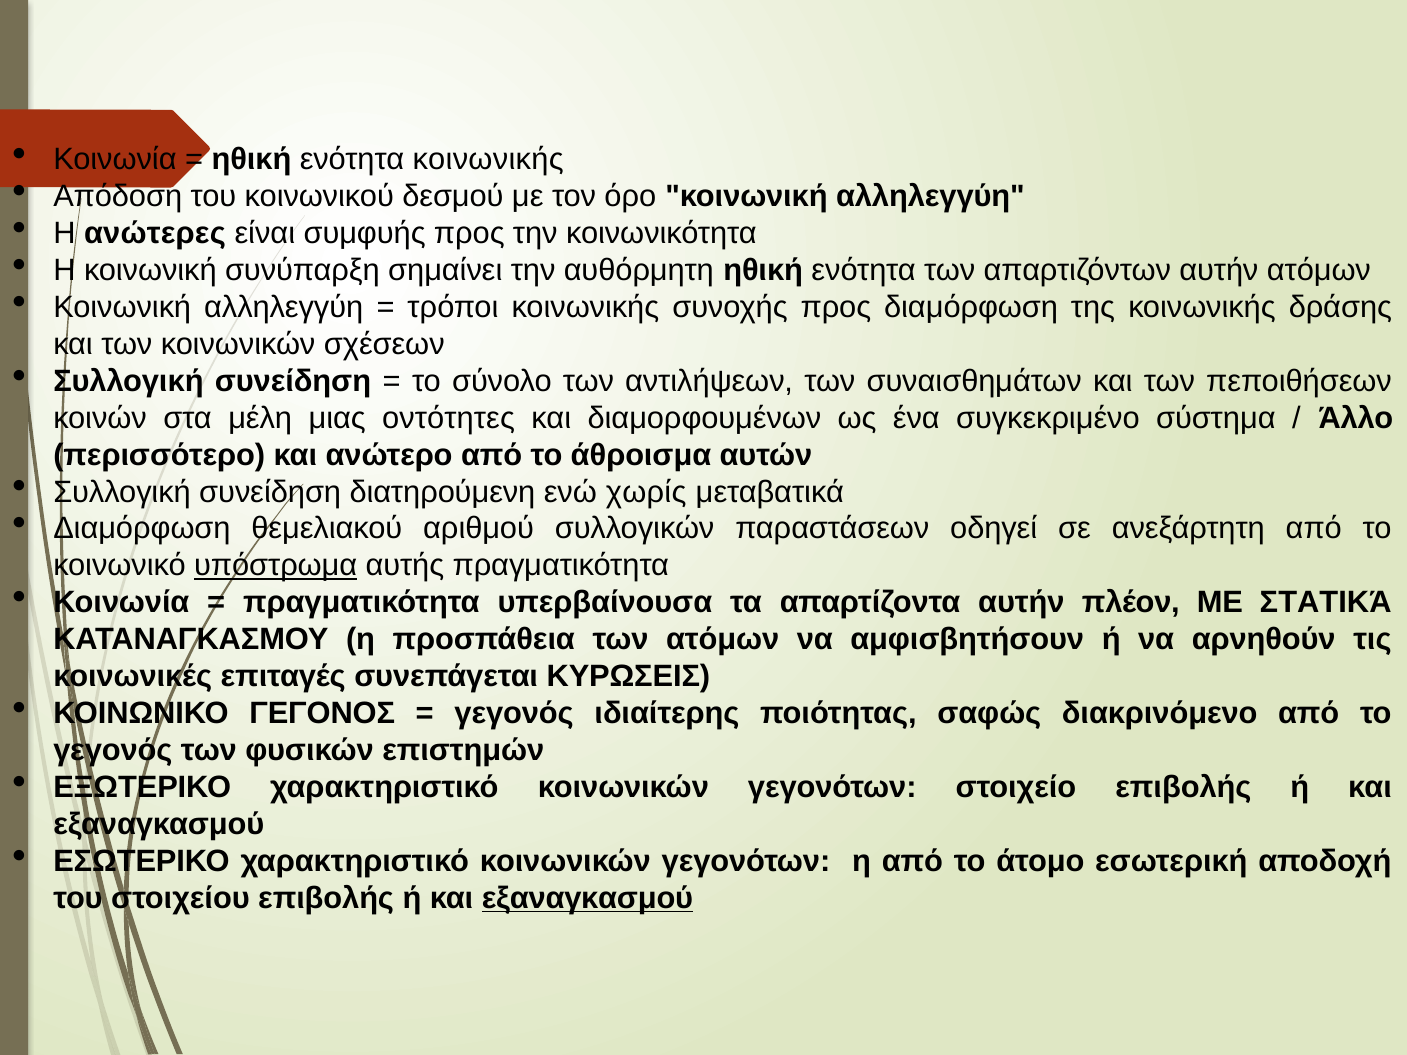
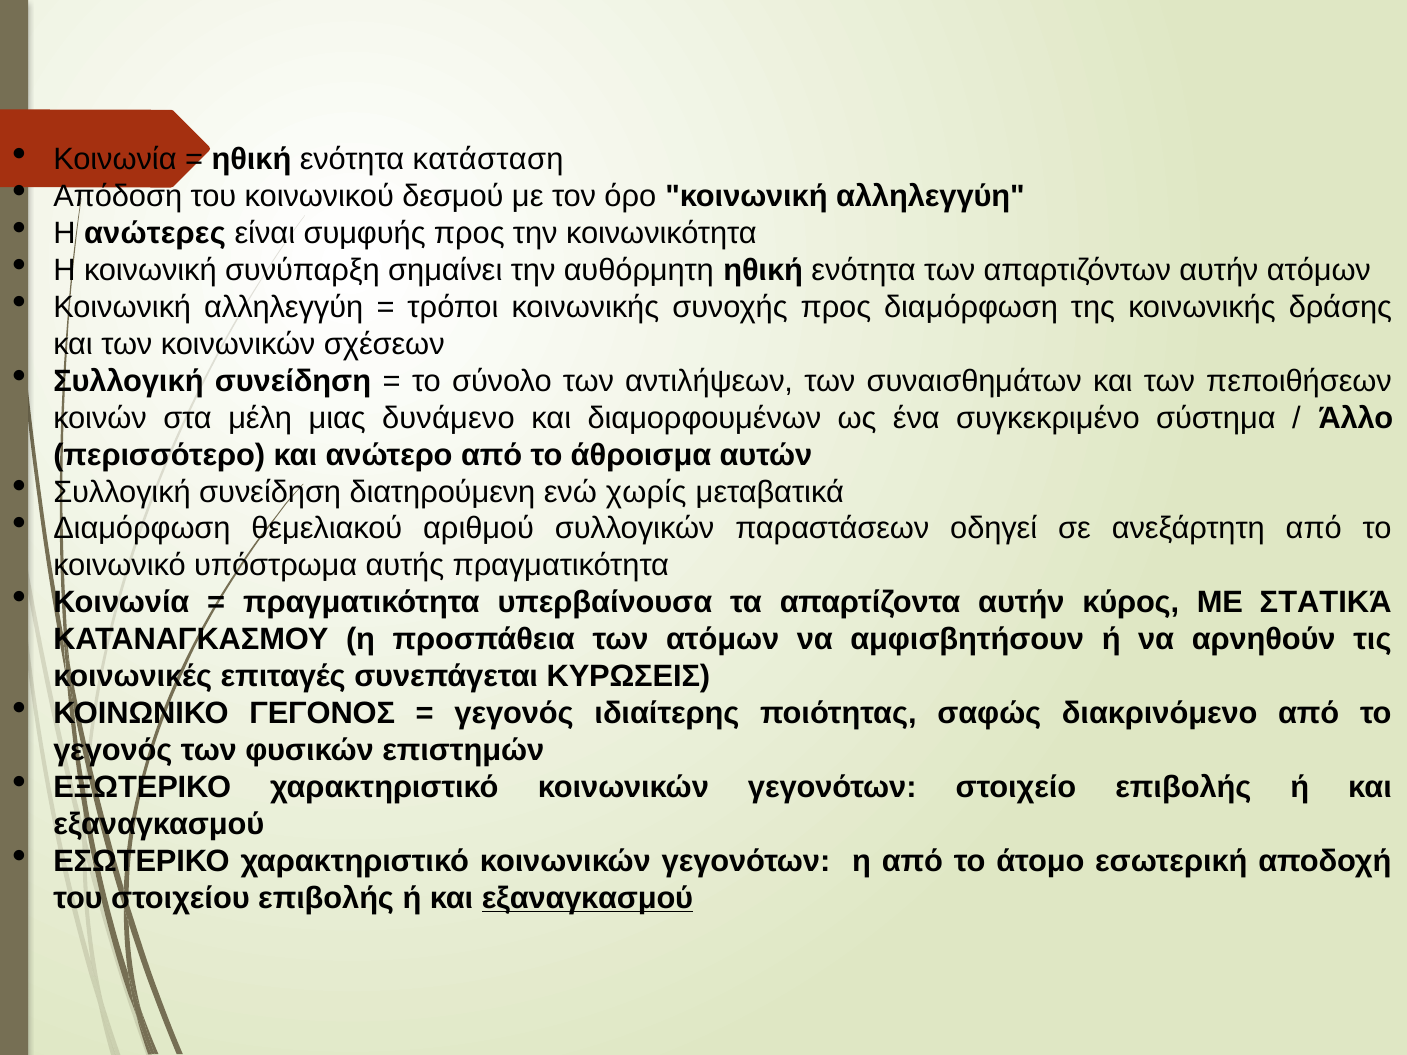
ενότητα κοινωνικής: κοινωνικής -> κατάσταση
οντότητες: οντότητες -> δυνάμενο
υπόστρωμα underline: present -> none
πλέον: πλέον -> κύρος
